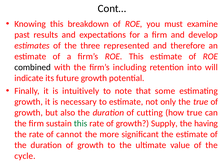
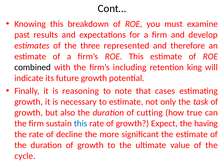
into: into -> king
intuitively: intuitively -> reasoning
some: some -> cases
the true: true -> task
this at (81, 123) colour: green -> blue
Supply: Supply -> Expect
cannot: cannot -> decline
